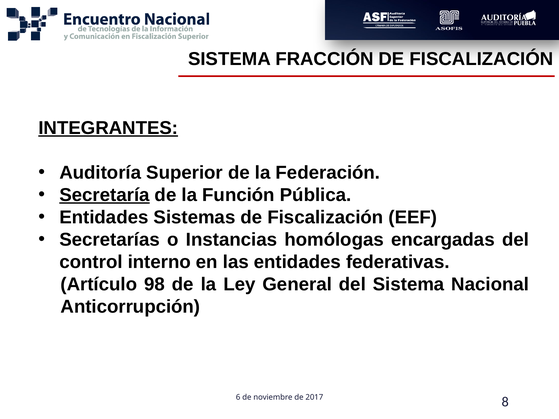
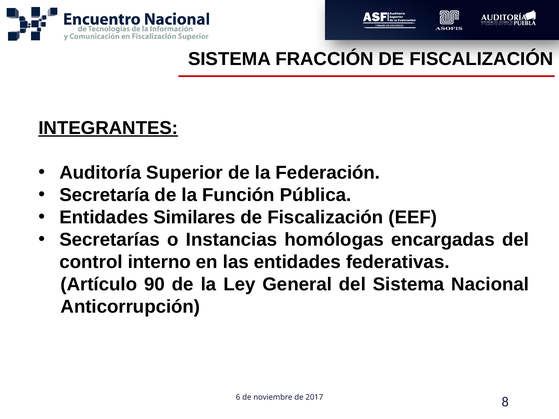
Secretaría underline: present -> none
Sistemas: Sistemas -> Similares
98: 98 -> 90
